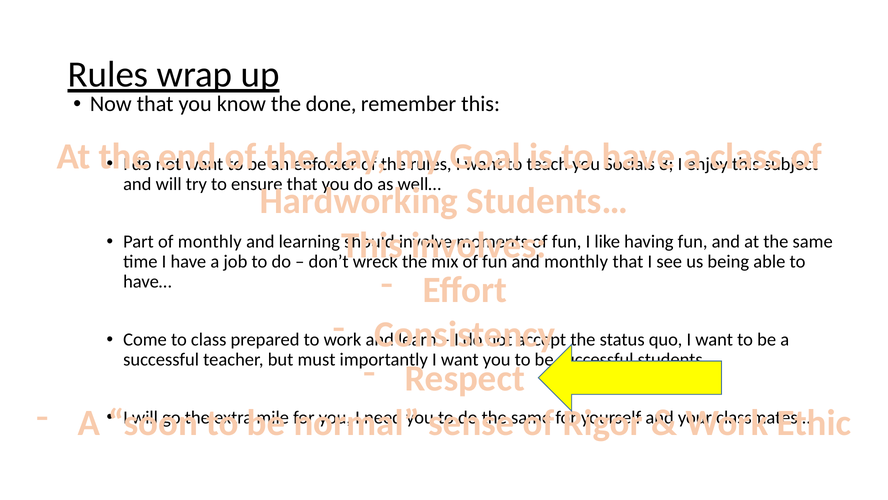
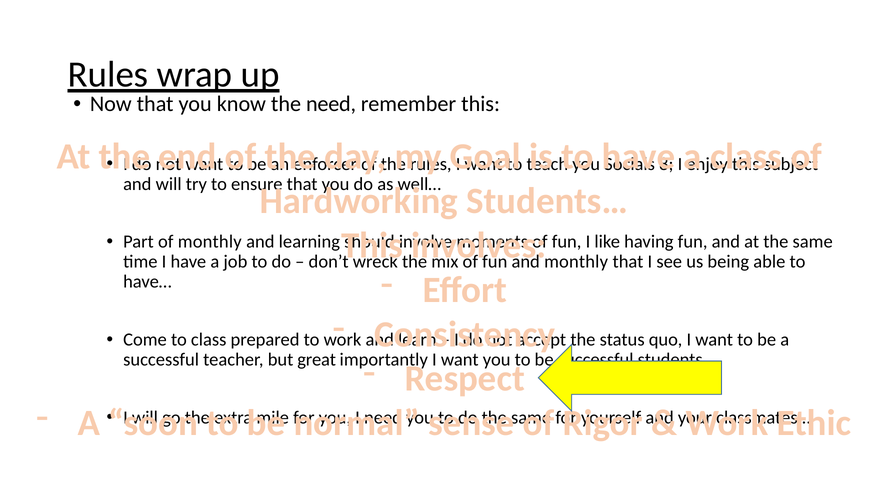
the done: done -> need
must: must -> great
